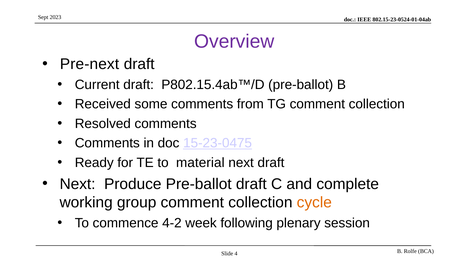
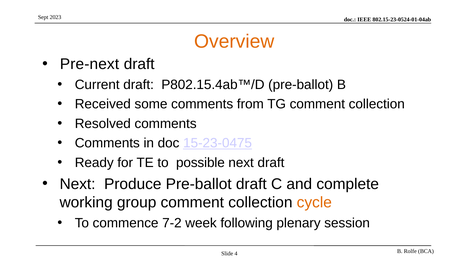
Overview colour: purple -> orange
material: material -> possible
4-2: 4-2 -> 7-2
